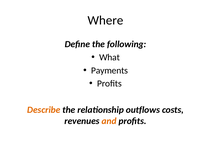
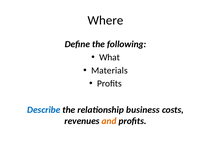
Payments: Payments -> Materials
Describe colour: orange -> blue
outflows: outflows -> business
